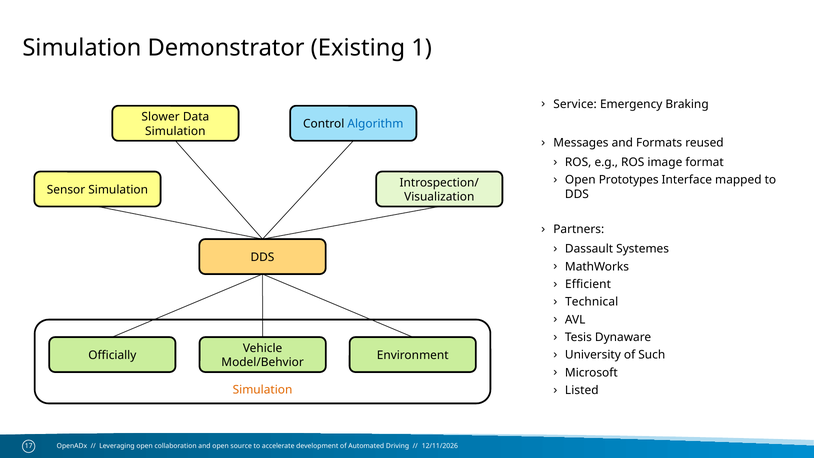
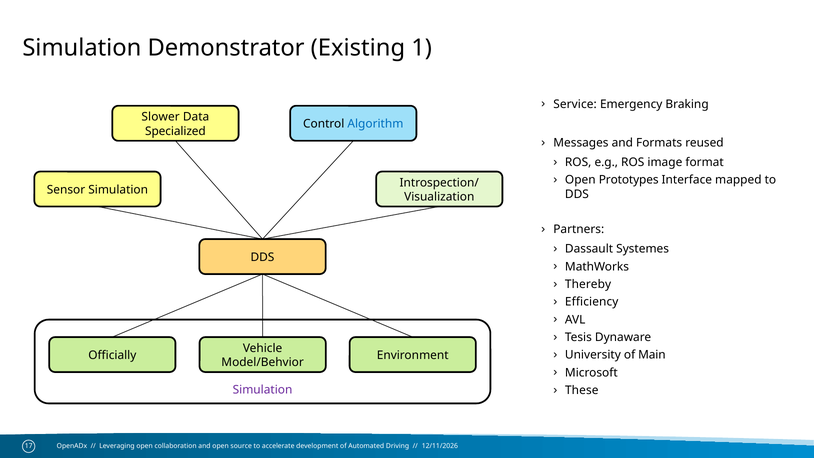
Simulation at (175, 131): Simulation -> Specialized
Efficient: Efficient -> Thereby
Technical: Technical -> Efficiency
Such: Such -> Main
Listed: Listed -> These
Simulation at (263, 390) colour: orange -> purple
